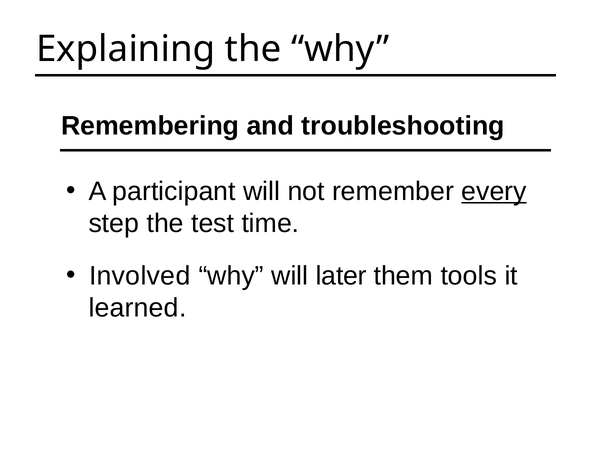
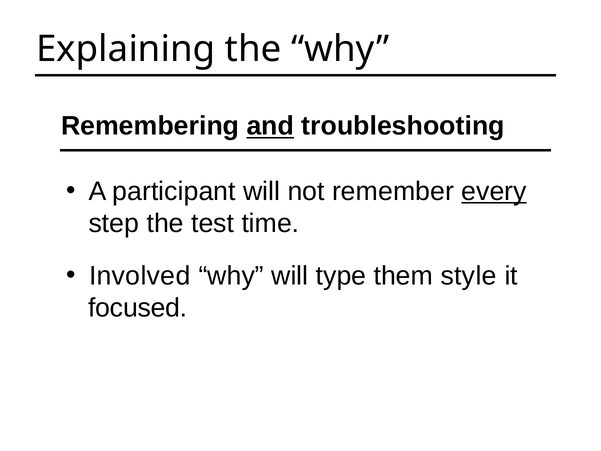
and underline: none -> present
later: later -> type
tools: tools -> style
learned: learned -> focused
